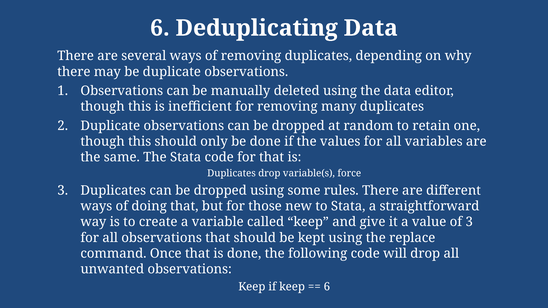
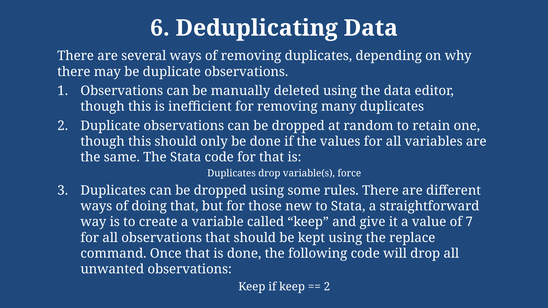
of 3: 3 -> 7
6 at (327, 287): 6 -> 2
